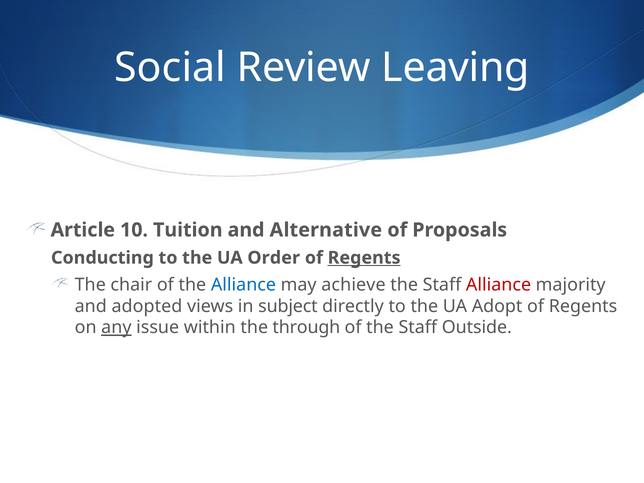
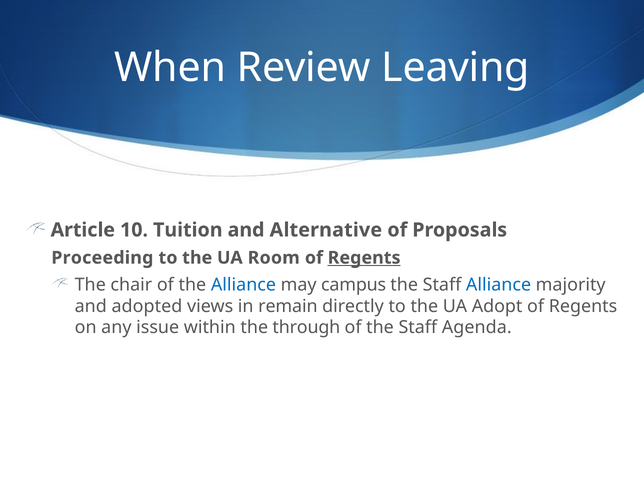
Social: Social -> When
Conducting: Conducting -> Proceeding
Order: Order -> Room
achieve: achieve -> campus
Alliance at (499, 285) colour: red -> blue
subject: subject -> remain
any underline: present -> none
Outside: Outside -> Agenda
